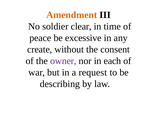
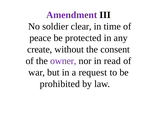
Amendment colour: orange -> purple
excessive: excessive -> protected
each: each -> read
describing: describing -> prohibited
